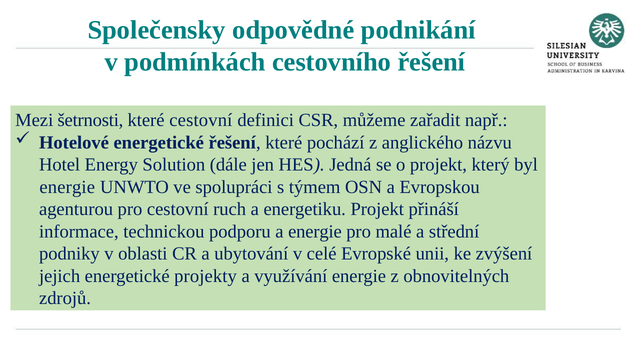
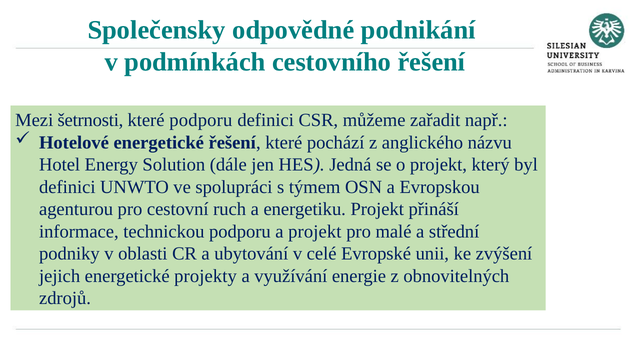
které cestovní: cestovní -> podporu
energie at (67, 187): energie -> definici
a energie: energie -> projekt
